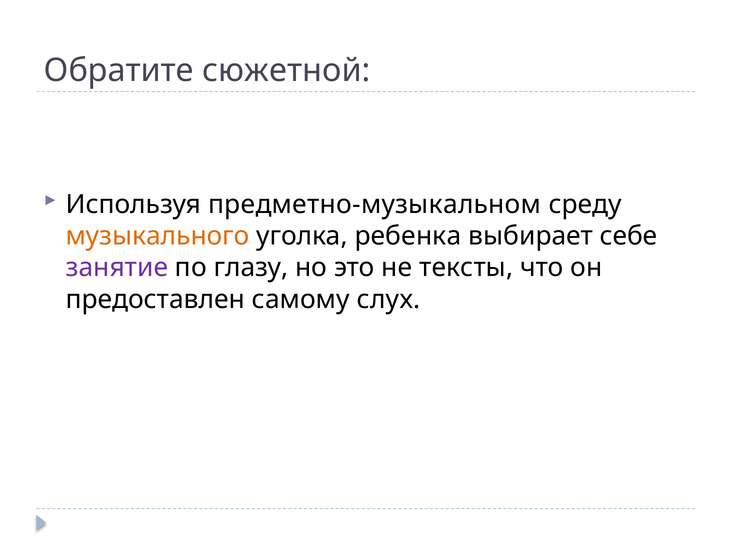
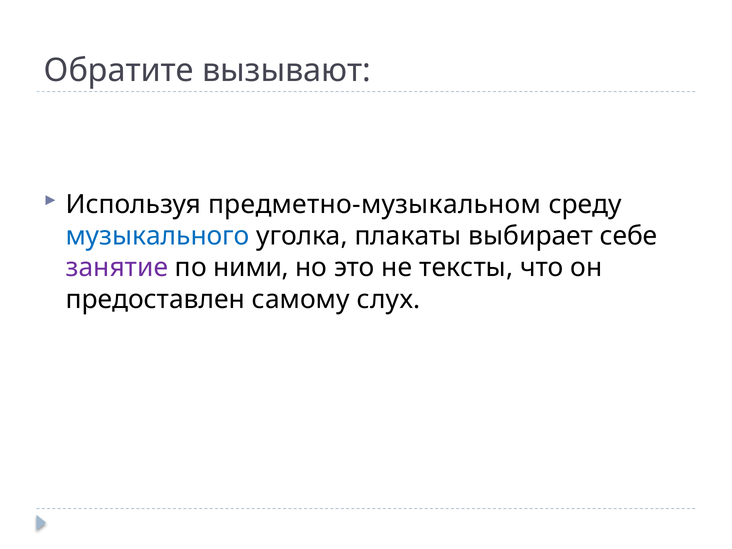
сюжетной: сюжетной -> вызывают
музыкального colour: orange -> blue
ребенка: ребенка -> плакаты
глазу: глазу -> ними
